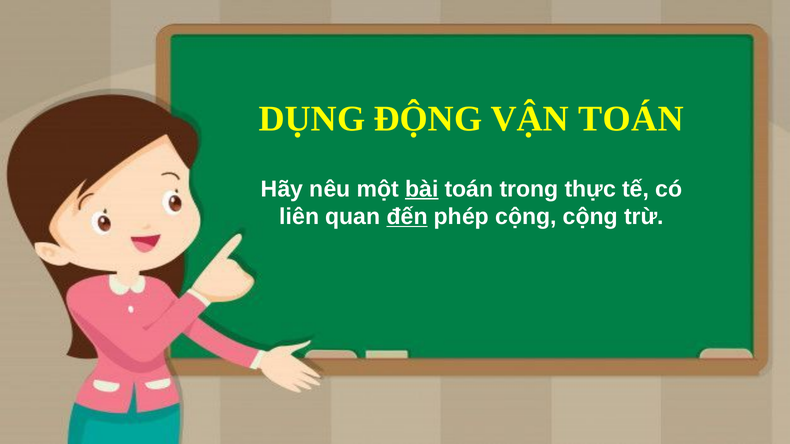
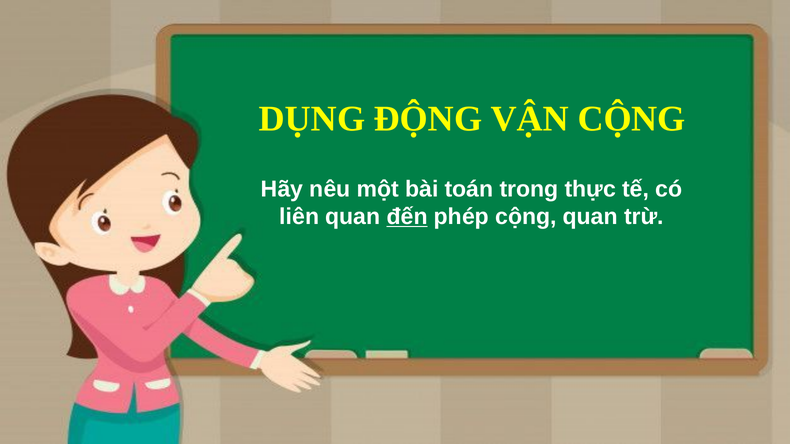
VẬN TOÁN: TOÁN -> CỘNG
bài underline: present -> none
cộng cộng: cộng -> quan
